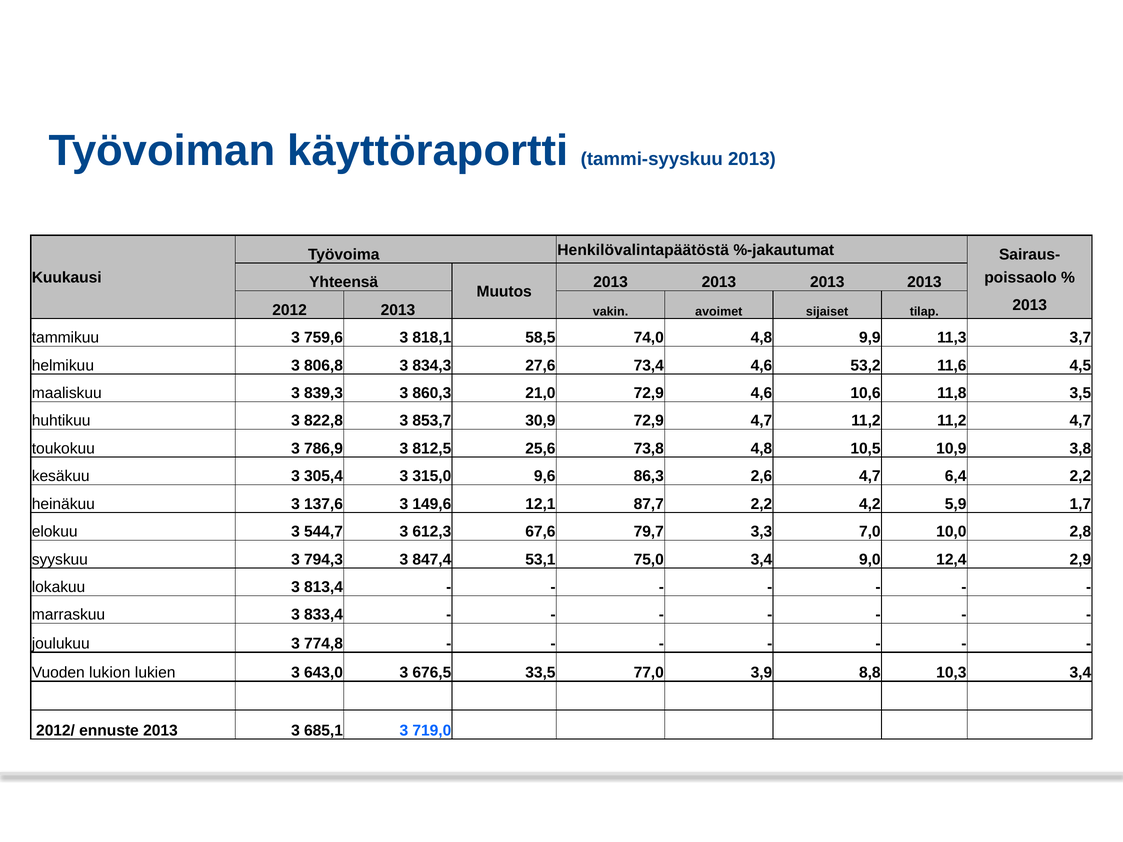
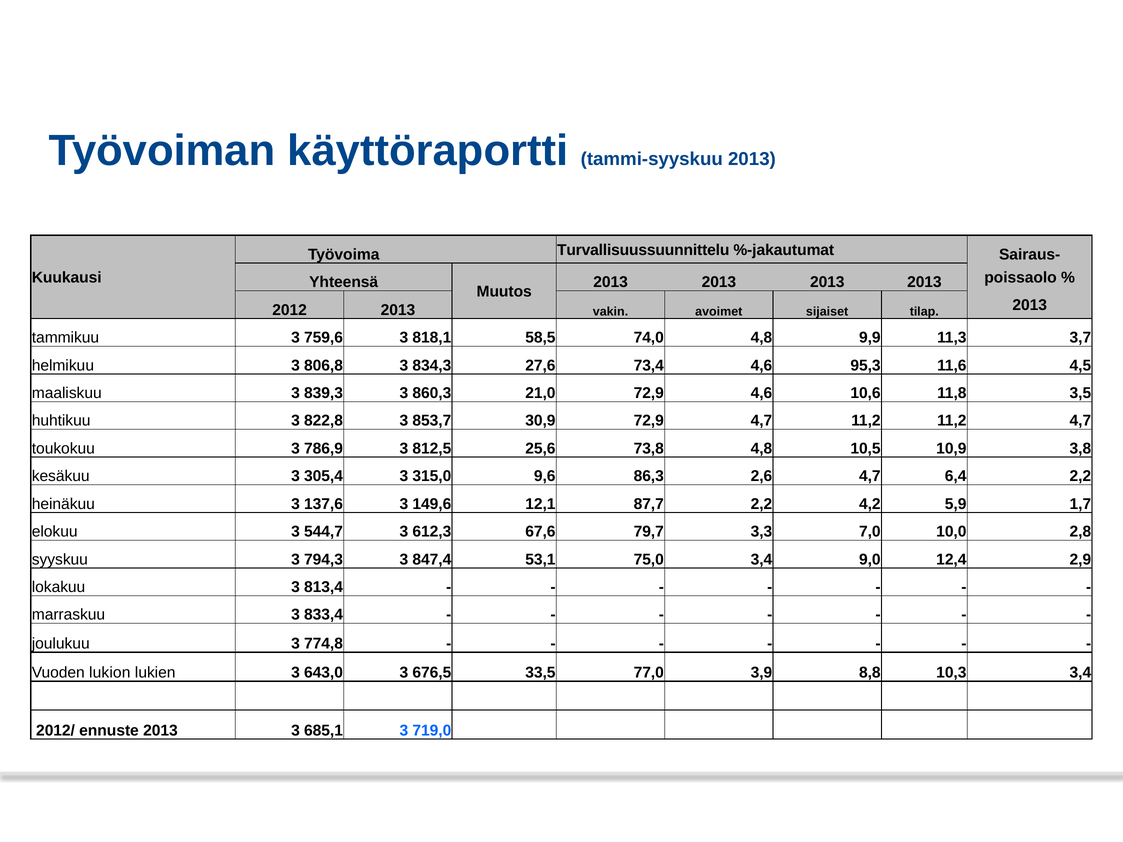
Henkilövalintapäätöstä: Henkilövalintapäätöstä -> Turvallisuussuunnittelu
53,2: 53,2 -> 95,3
